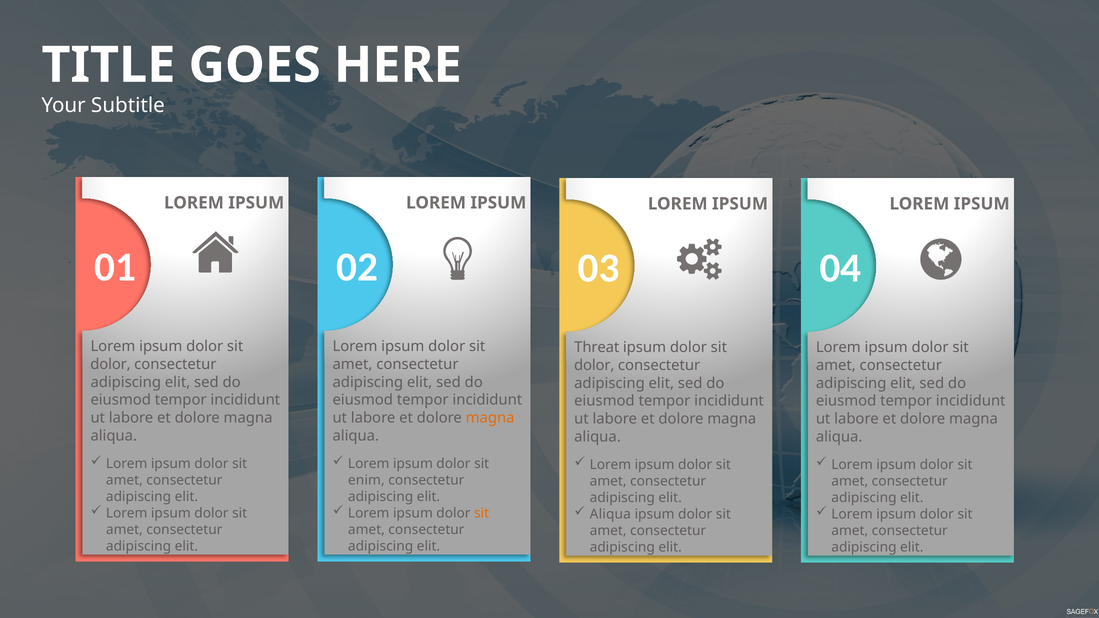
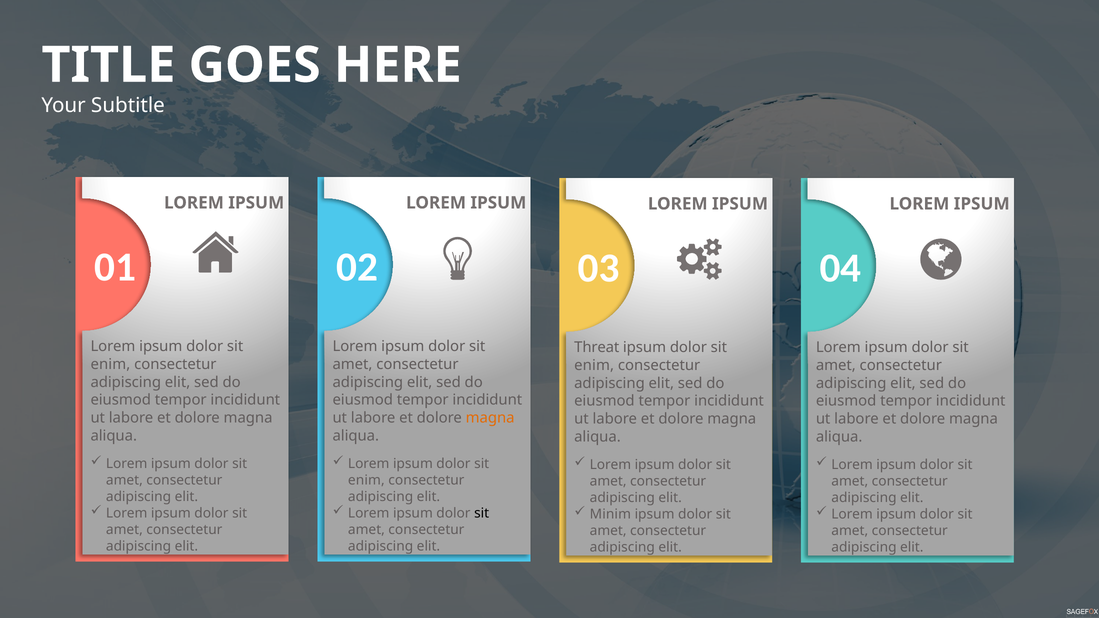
dolor at (111, 364): dolor -> enim
dolor at (594, 365): dolor -> enim
sit at (482, 513) colour: orange -> black
Aliqua at (610, 514): Aliqua -> Minim
